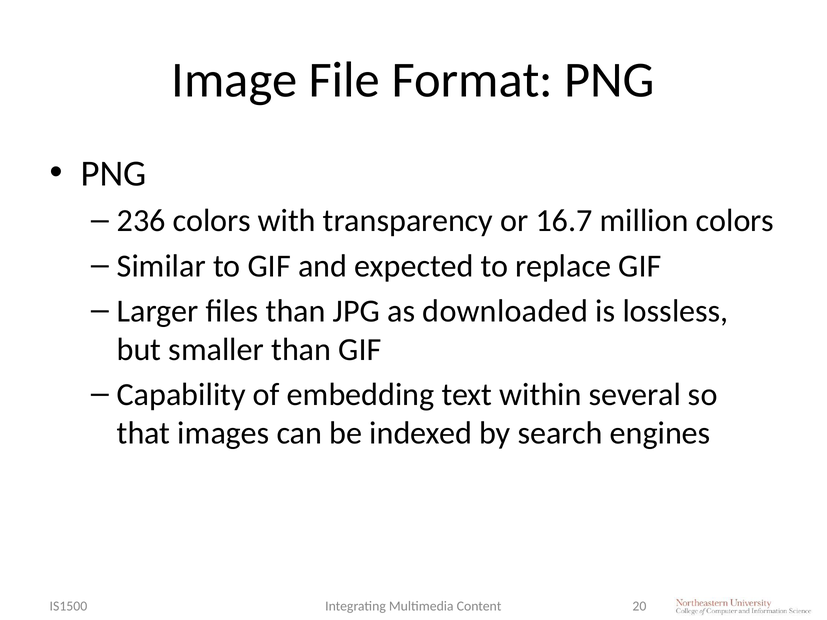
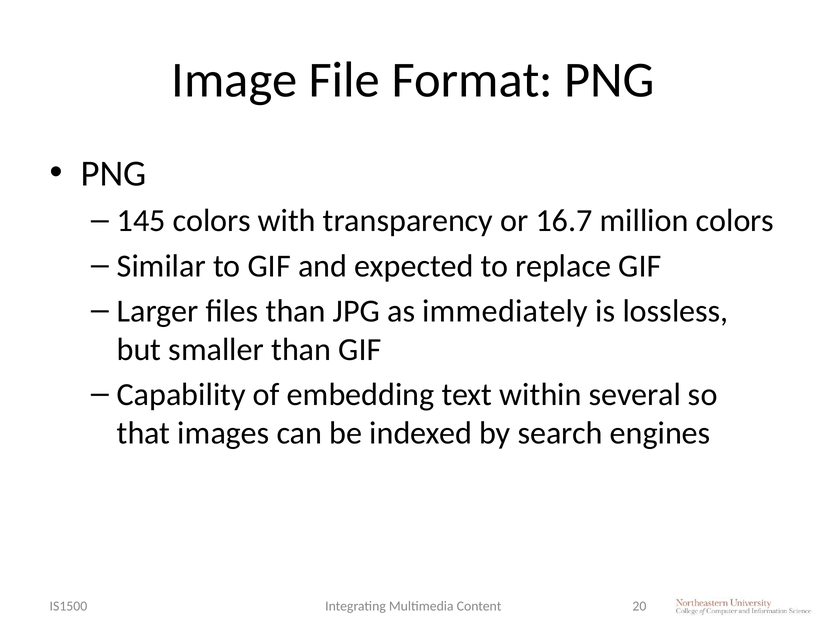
236: 236 -> 145
downloaded: downloaded -> immediately
